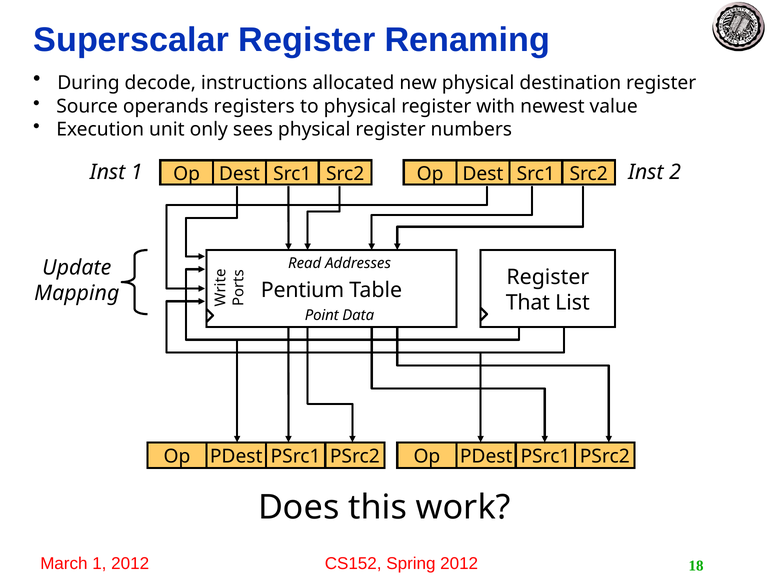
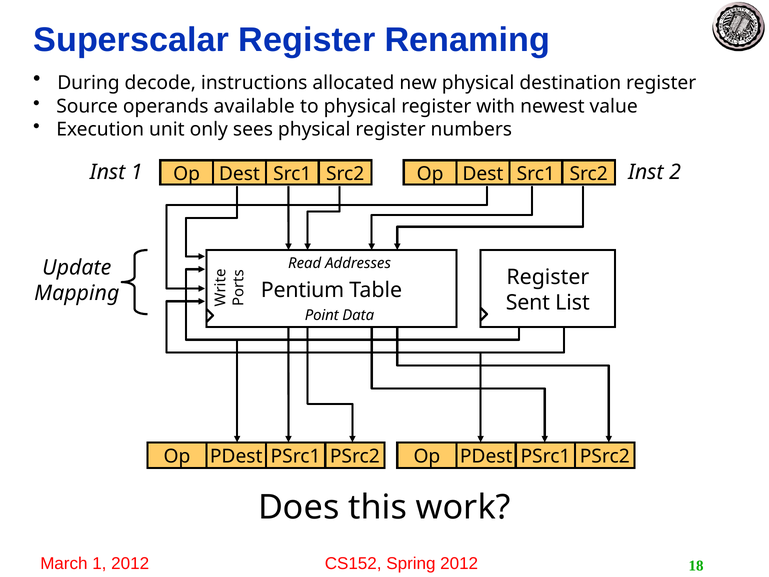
registers: registers -> available
That: That -> Sent
